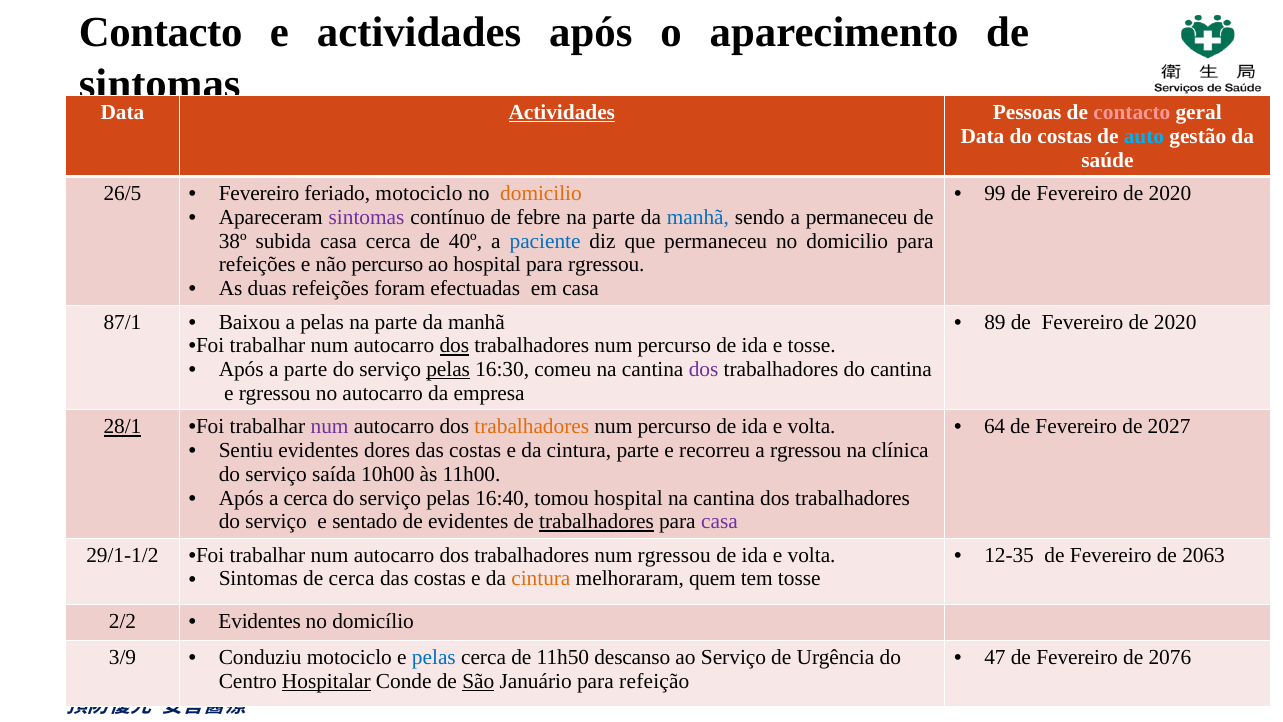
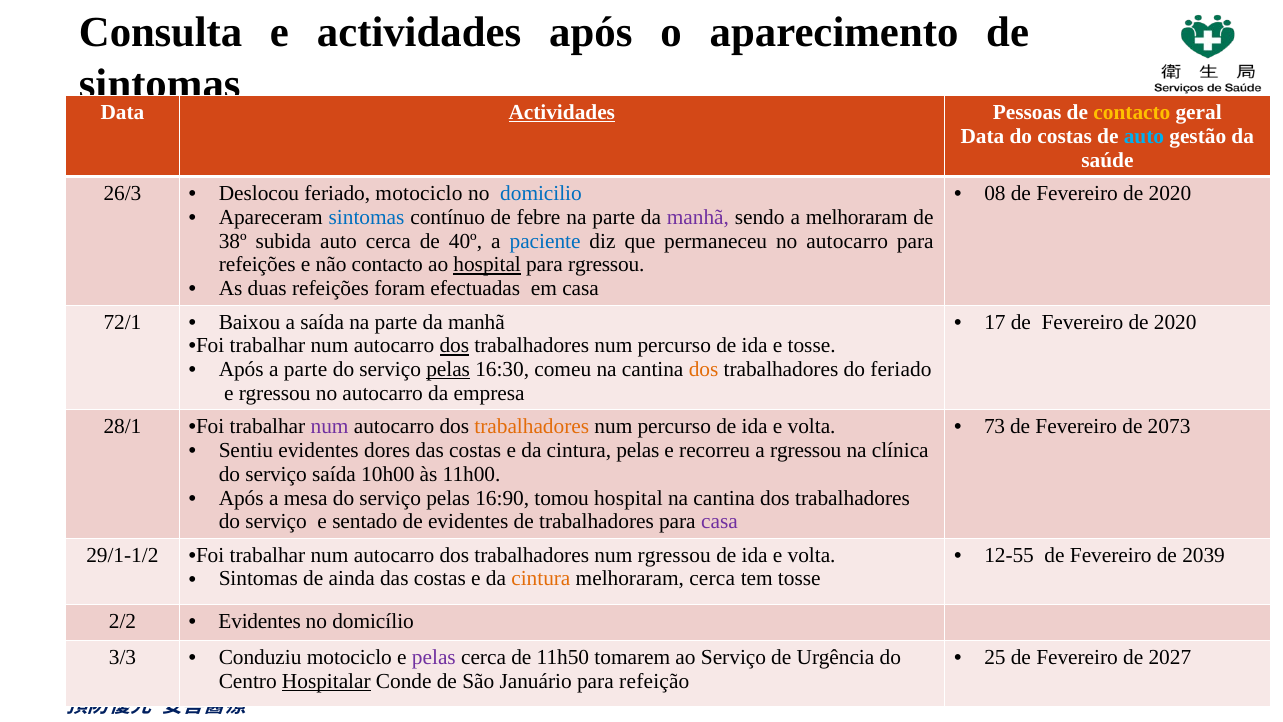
Contacto at (161, 33): Contacto -> Consulta
contacto at (1132, 112) colour: pink -> yellow
26/5: 26/5 -> 26/3
Fevereiro at (259, 193): Fevereiro -> Deslocou
domicilio at (541, 193) colour: orange -> blue
99: 99 -> 08
sintomas at (367, 217) colour: purple -> blue
manhã at (698, 217) colour: blue -> purple
a permaneceu: permaneceu -> melhoraram
subida casa: casa -> auto
permaneceu no domicilio: domicilio -> autocarro
não percurso: percurso -> contacto
hospital at (487, 265) underline: none -> present
87/1: 87/1 -> 72/1
a pelas: pelas -> saída
89: 89 -> 17
dos at (704, 369) colour: purple -> orange
do cantina: cantina -> feriado
64: 64 -> 73
2027: 2027 -> 2073
28/1 underline: present -> none
cintura parte: parte -> pelas
a cerca: cerca -> mesa
16:40: 16:40 -> 16:90
trabalhadores at (597, 522) underline: present -> none
12-35: 12-35 -> 12-55
2063: 2063 -> 2039
de cerca: cerca -> ainda
melhoraram quem: quem -> cerca
47: 47 -> 25
2076: 2076 -> 2027
3/9: 3/9 -> 3/3
pelas at (434, 657) colour: blue -> purple
descanso: descanso -> tomarem
São underline: present -> none
